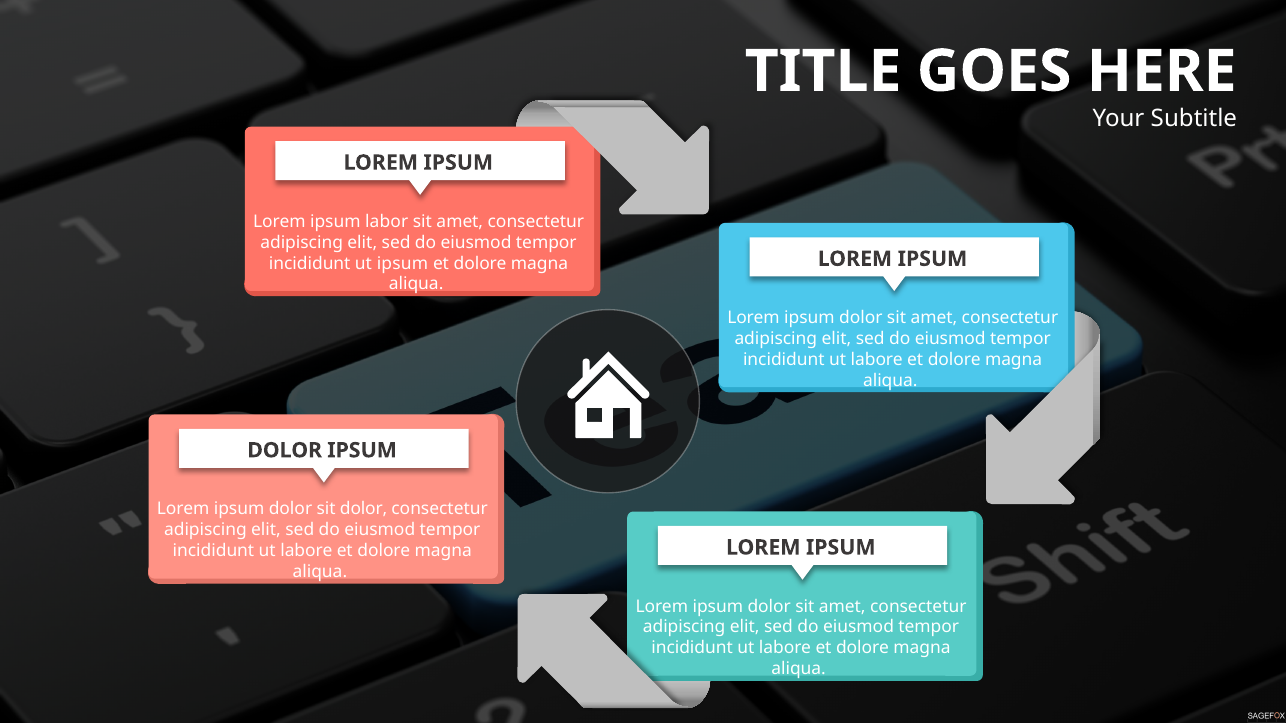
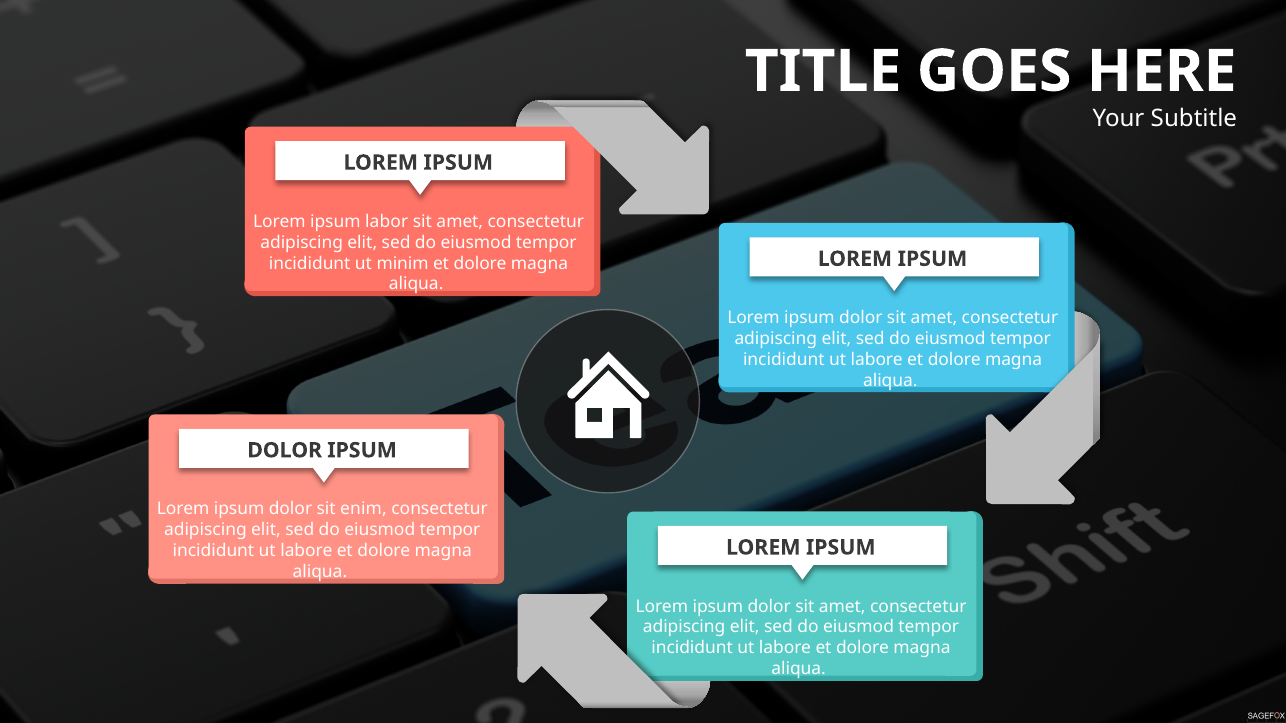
ut ipsum: ipsum -> minim
sit dolor: dolor -> enim
